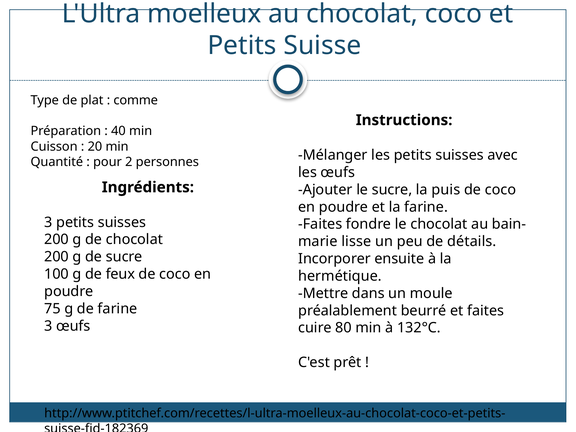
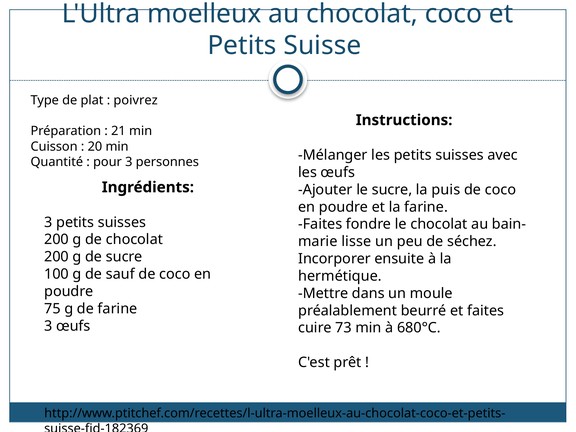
comme: comme -> poivrez
40: 40 -> 21
pour 2: 2 -> 3
détails: détails -> séchez
feux: feux -> sauf
80: 80 -> 73
132°C: 132°C -> 680°C
